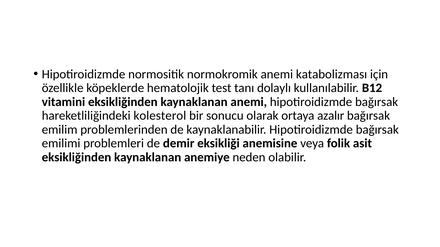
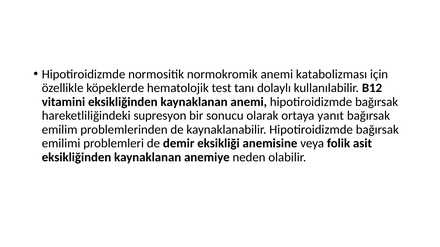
kolesterol: kolesterol -> supresyon
azalır: azalır -> yanıt
